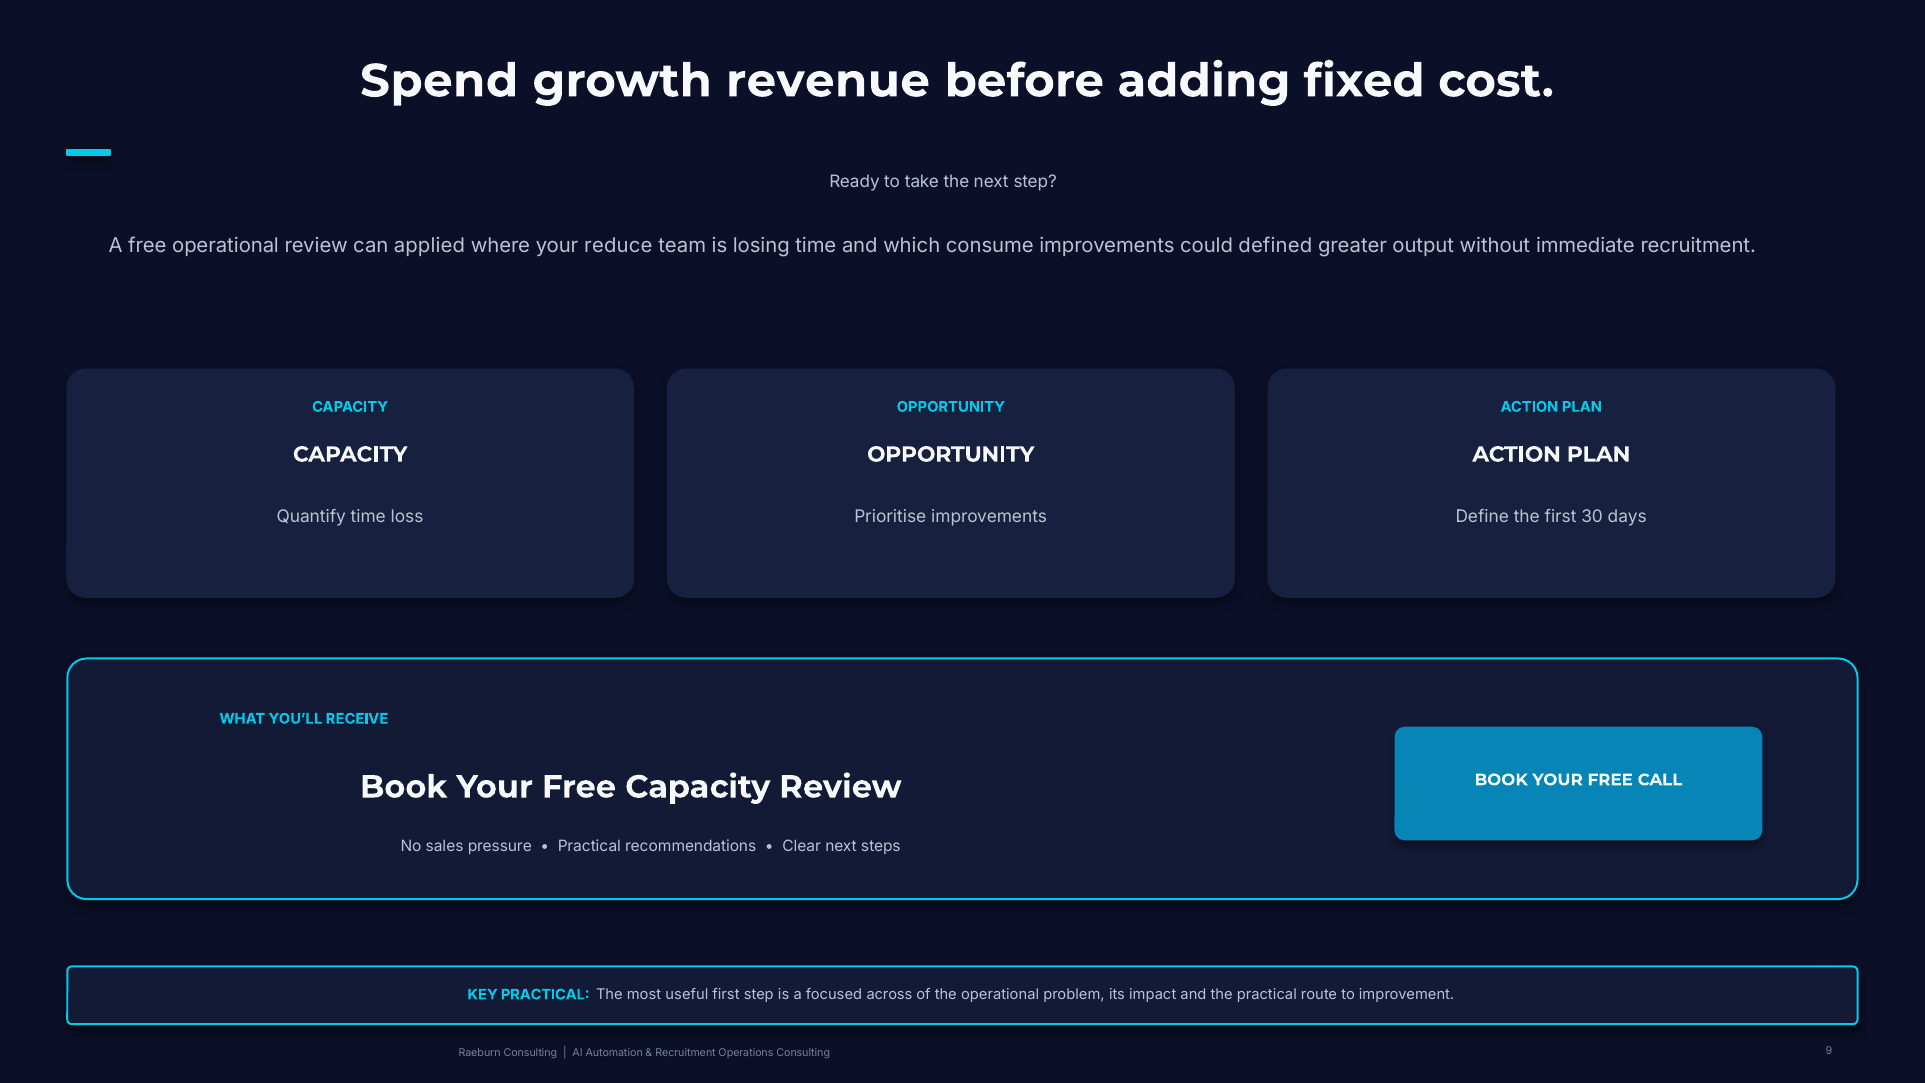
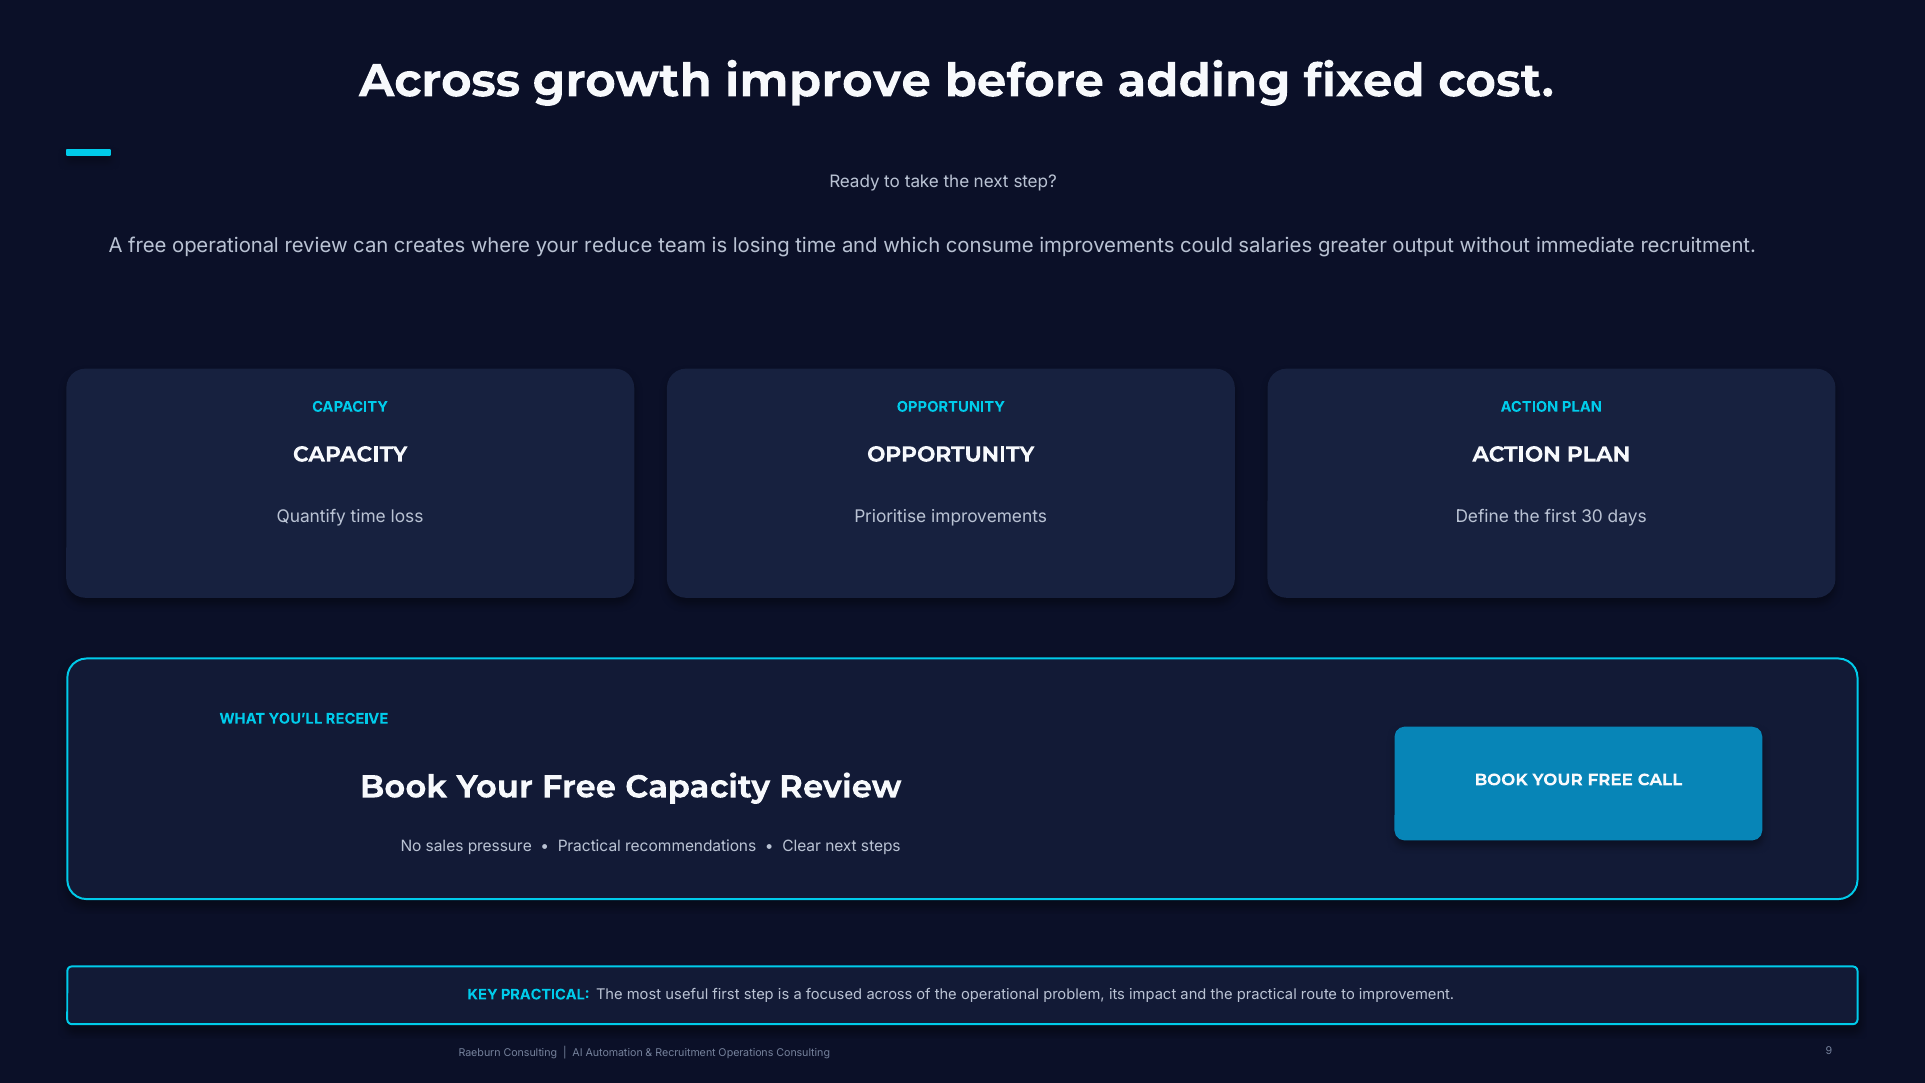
Spend at (439, 81): Spend -> Across
revenue: revenue -> improve
applied: applied -> creates
defined: defined -> salaries
